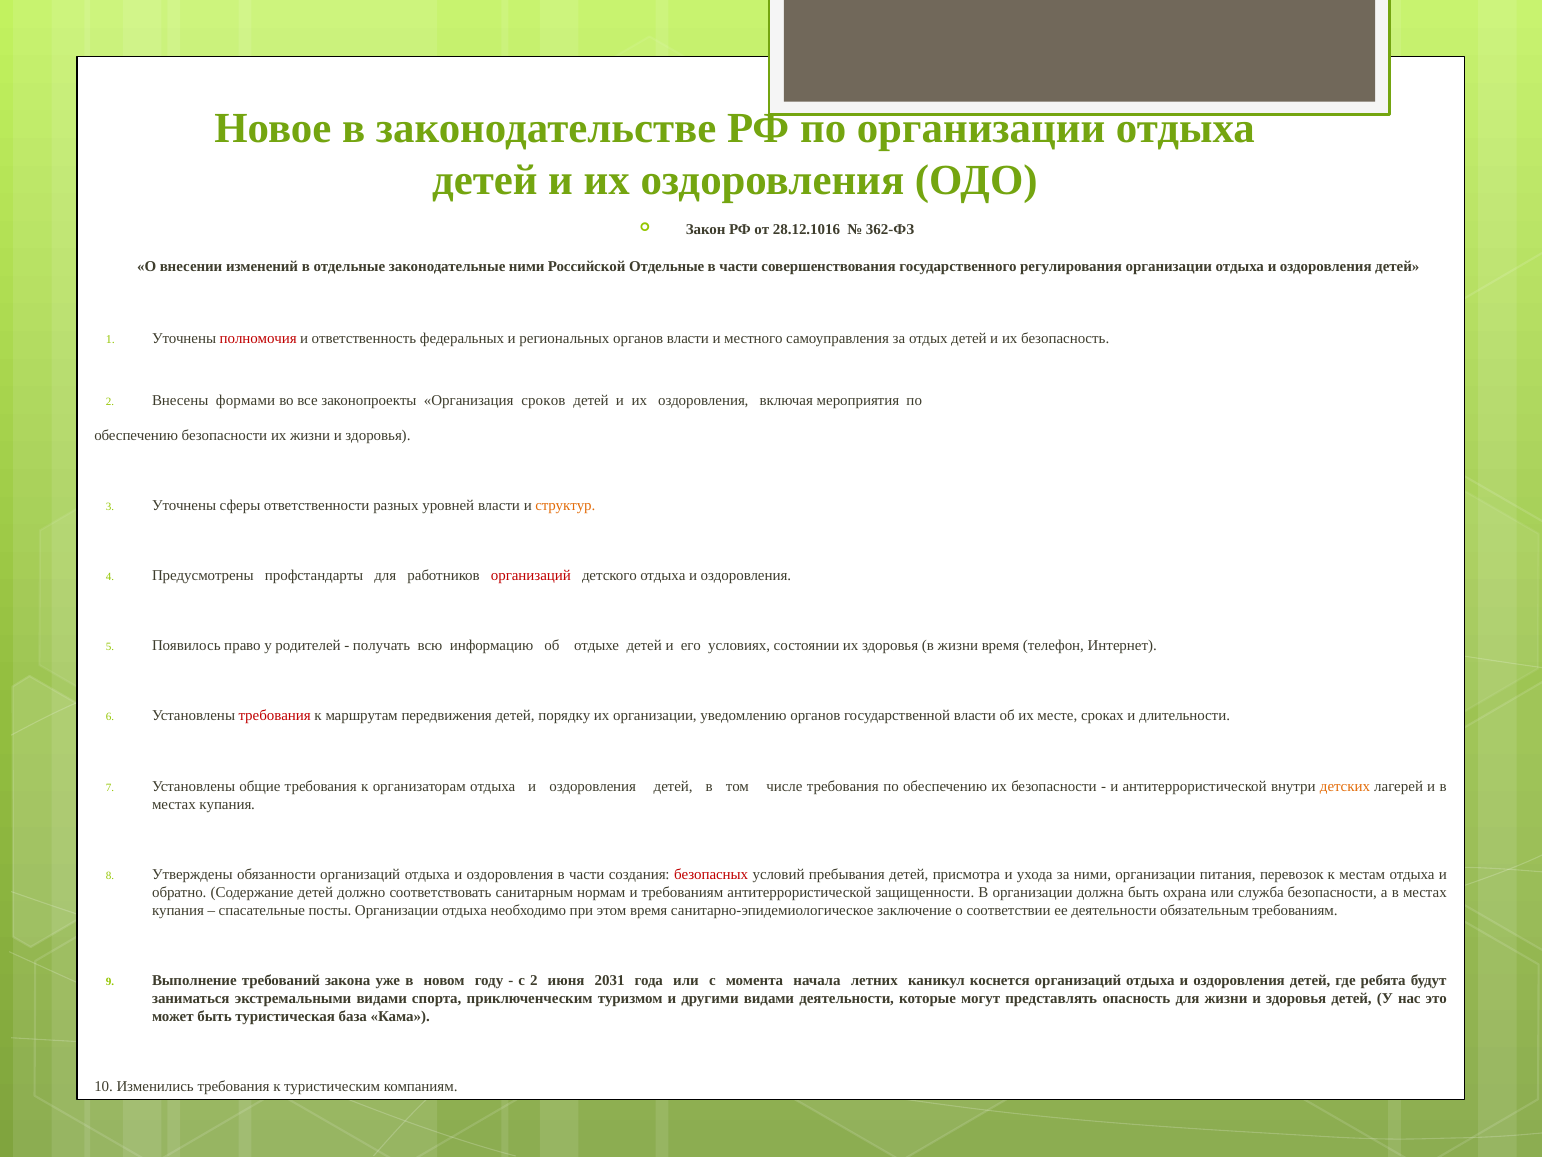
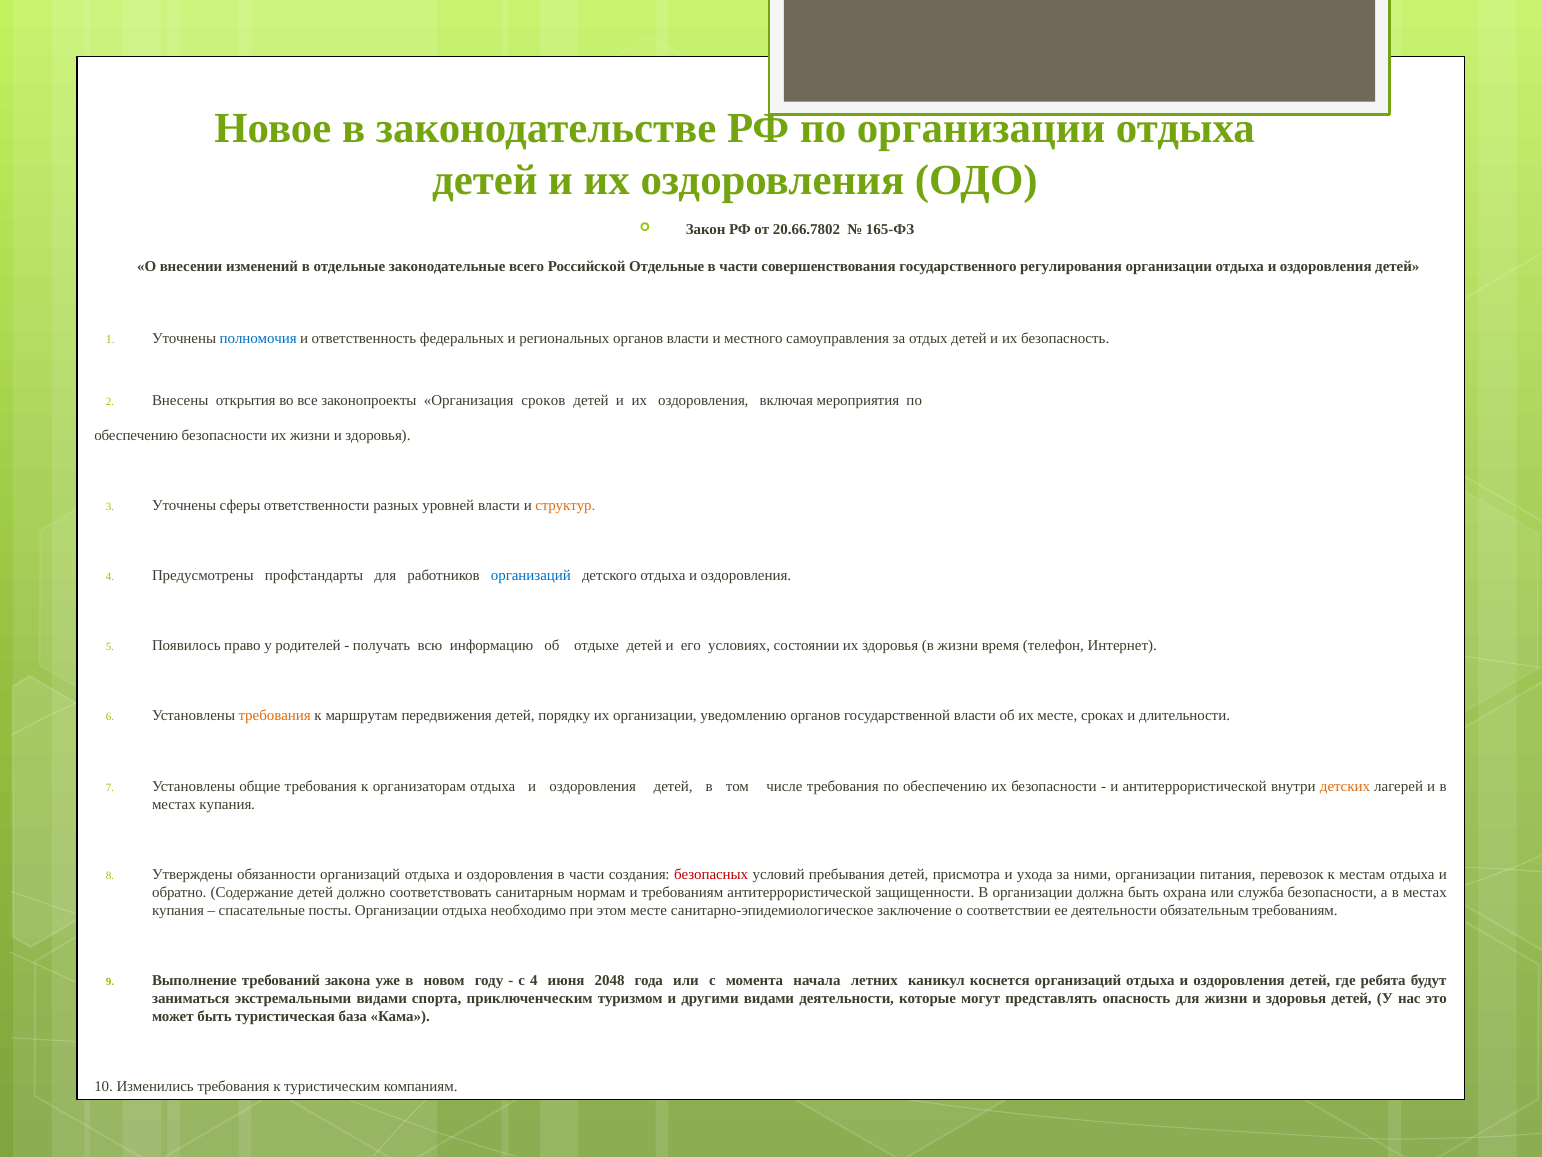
28.12.1016: 28.12.1016 -> 20.66.7802
362-ФЗ: 362-ФЗ -> 165-ФЗ
законодательные ними: ними -> всего
полномочия colour: red -> blue
формами: формами -> открытия
организаций at (531, 575) colour: red -> blue
требования at (275, 716) colour: red -> orange
этом время: время -> месте
с 2: 2 -> 4
2031: 2031 -> 2048
